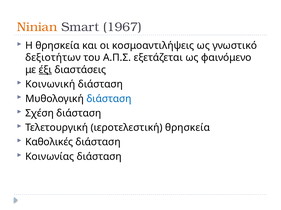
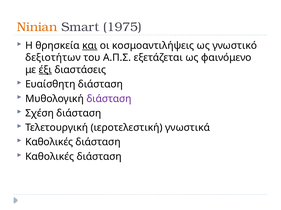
1967: 1967 -> 1975
και underline: none -> present
Κοινωνική: Κοινωνική -> Ευαίσθητη
διάσταση at (109, 99) colour: blue -> purple
ιεροτελεστική θρησκεία: θρησκεία -> γνωστικά
Κοινωνίας at (50, 157): Κοινωνίας -> Καθολικές
